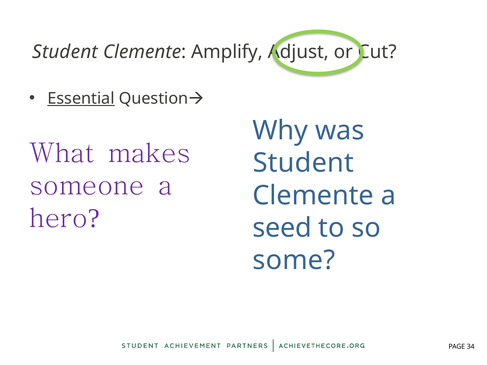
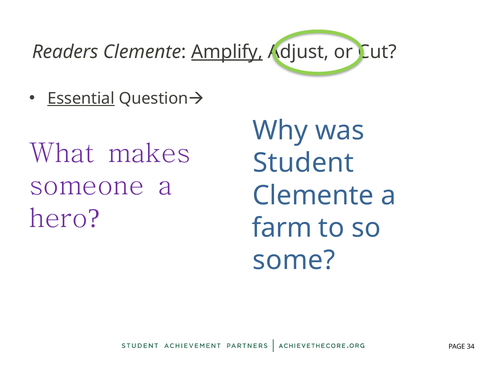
Student at (65, 52): Student -> Readers
Amplify underline: none -> present
seed: seed -> farm
